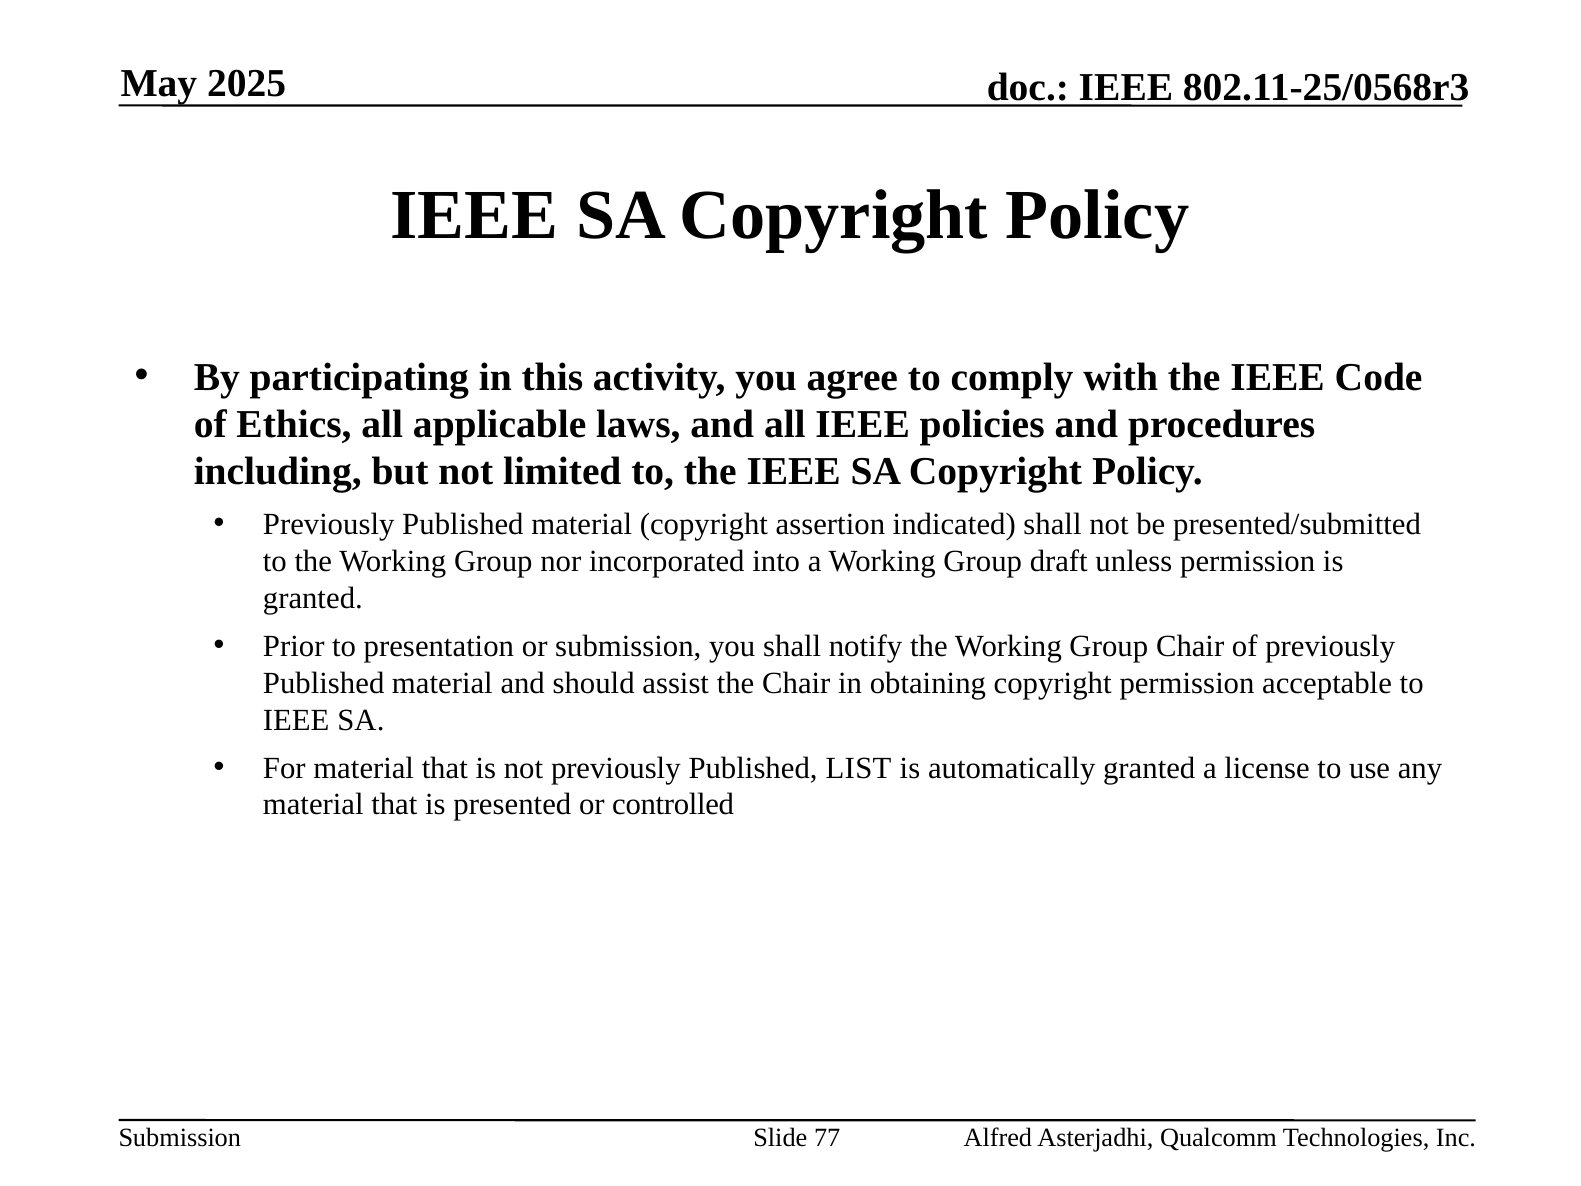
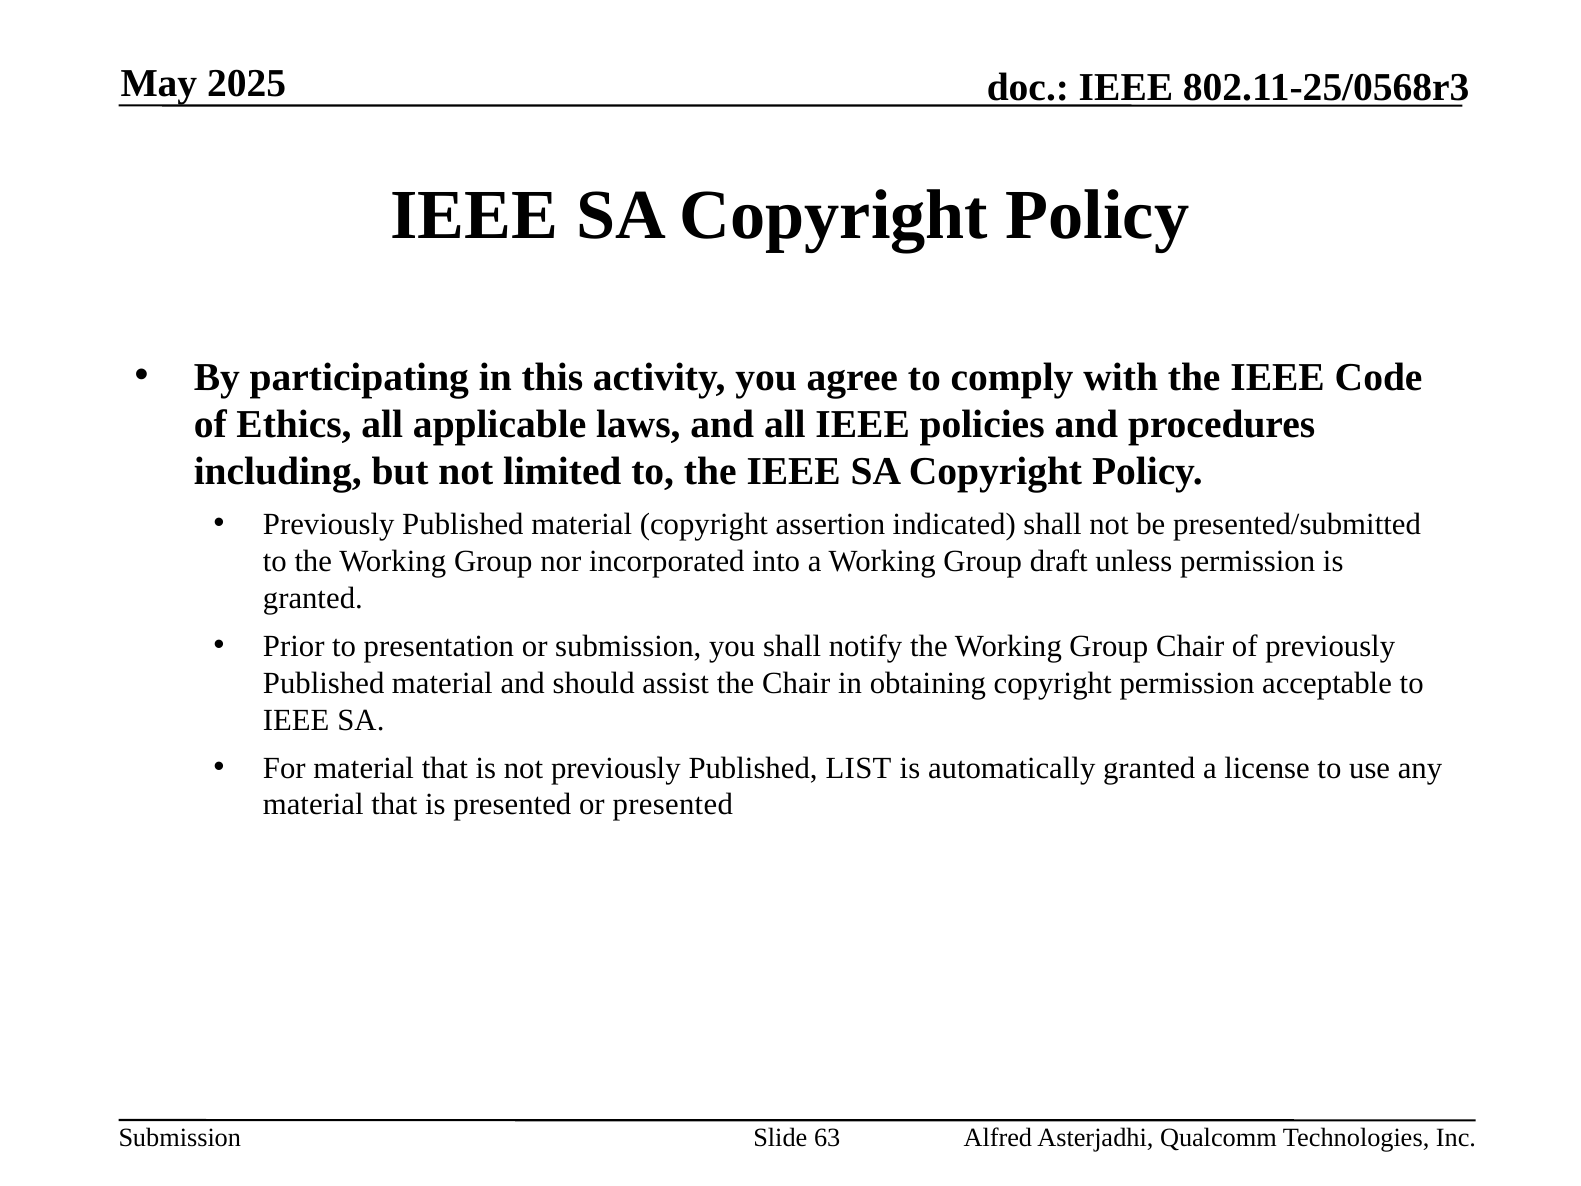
or controlled: controlled -> presented
77: 77 -> 63
